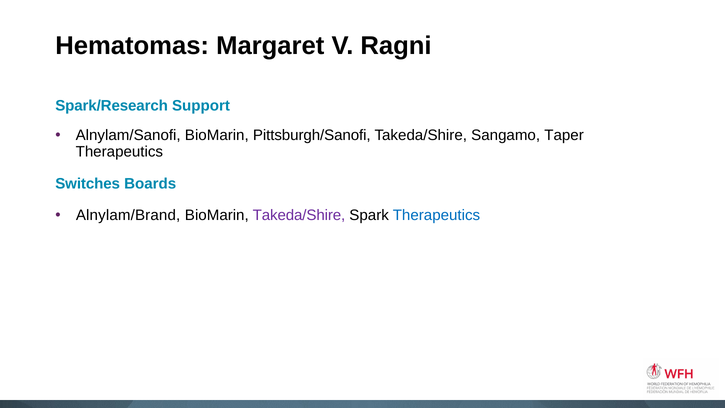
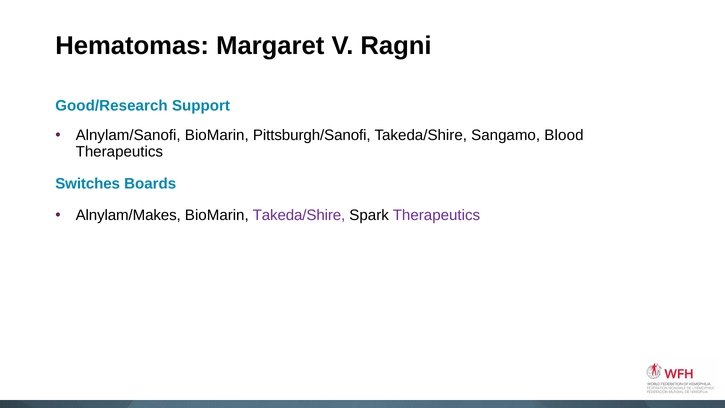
Spark/Research: Spark/Research -> Good/Research
Taper: Taper -> Blood
Alnylam/Brand: Alnylam/Brand -> Alnylam/Makes
Therapeutics at (436, 215) colour: blue -> purple
